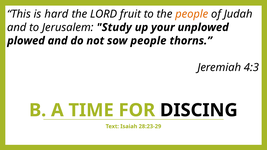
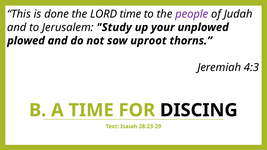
hard: hard -> done
LORD fruit: fruit -> time
people at (192, 14) colour: orange -> purple
sow people: people -> uproot
